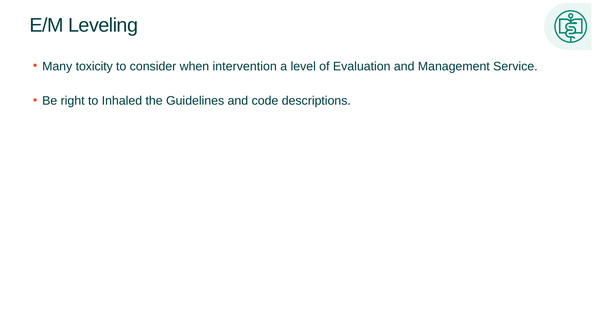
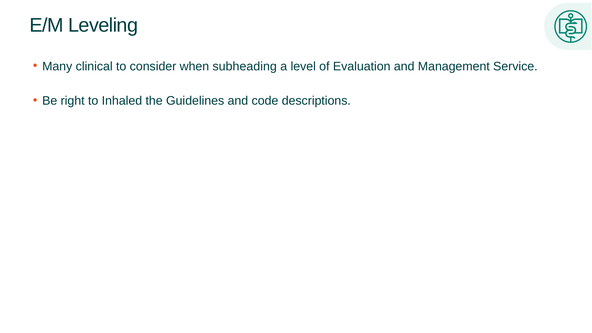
toxicity: toxicity -> clinical
intervention: intervention -> subheading
